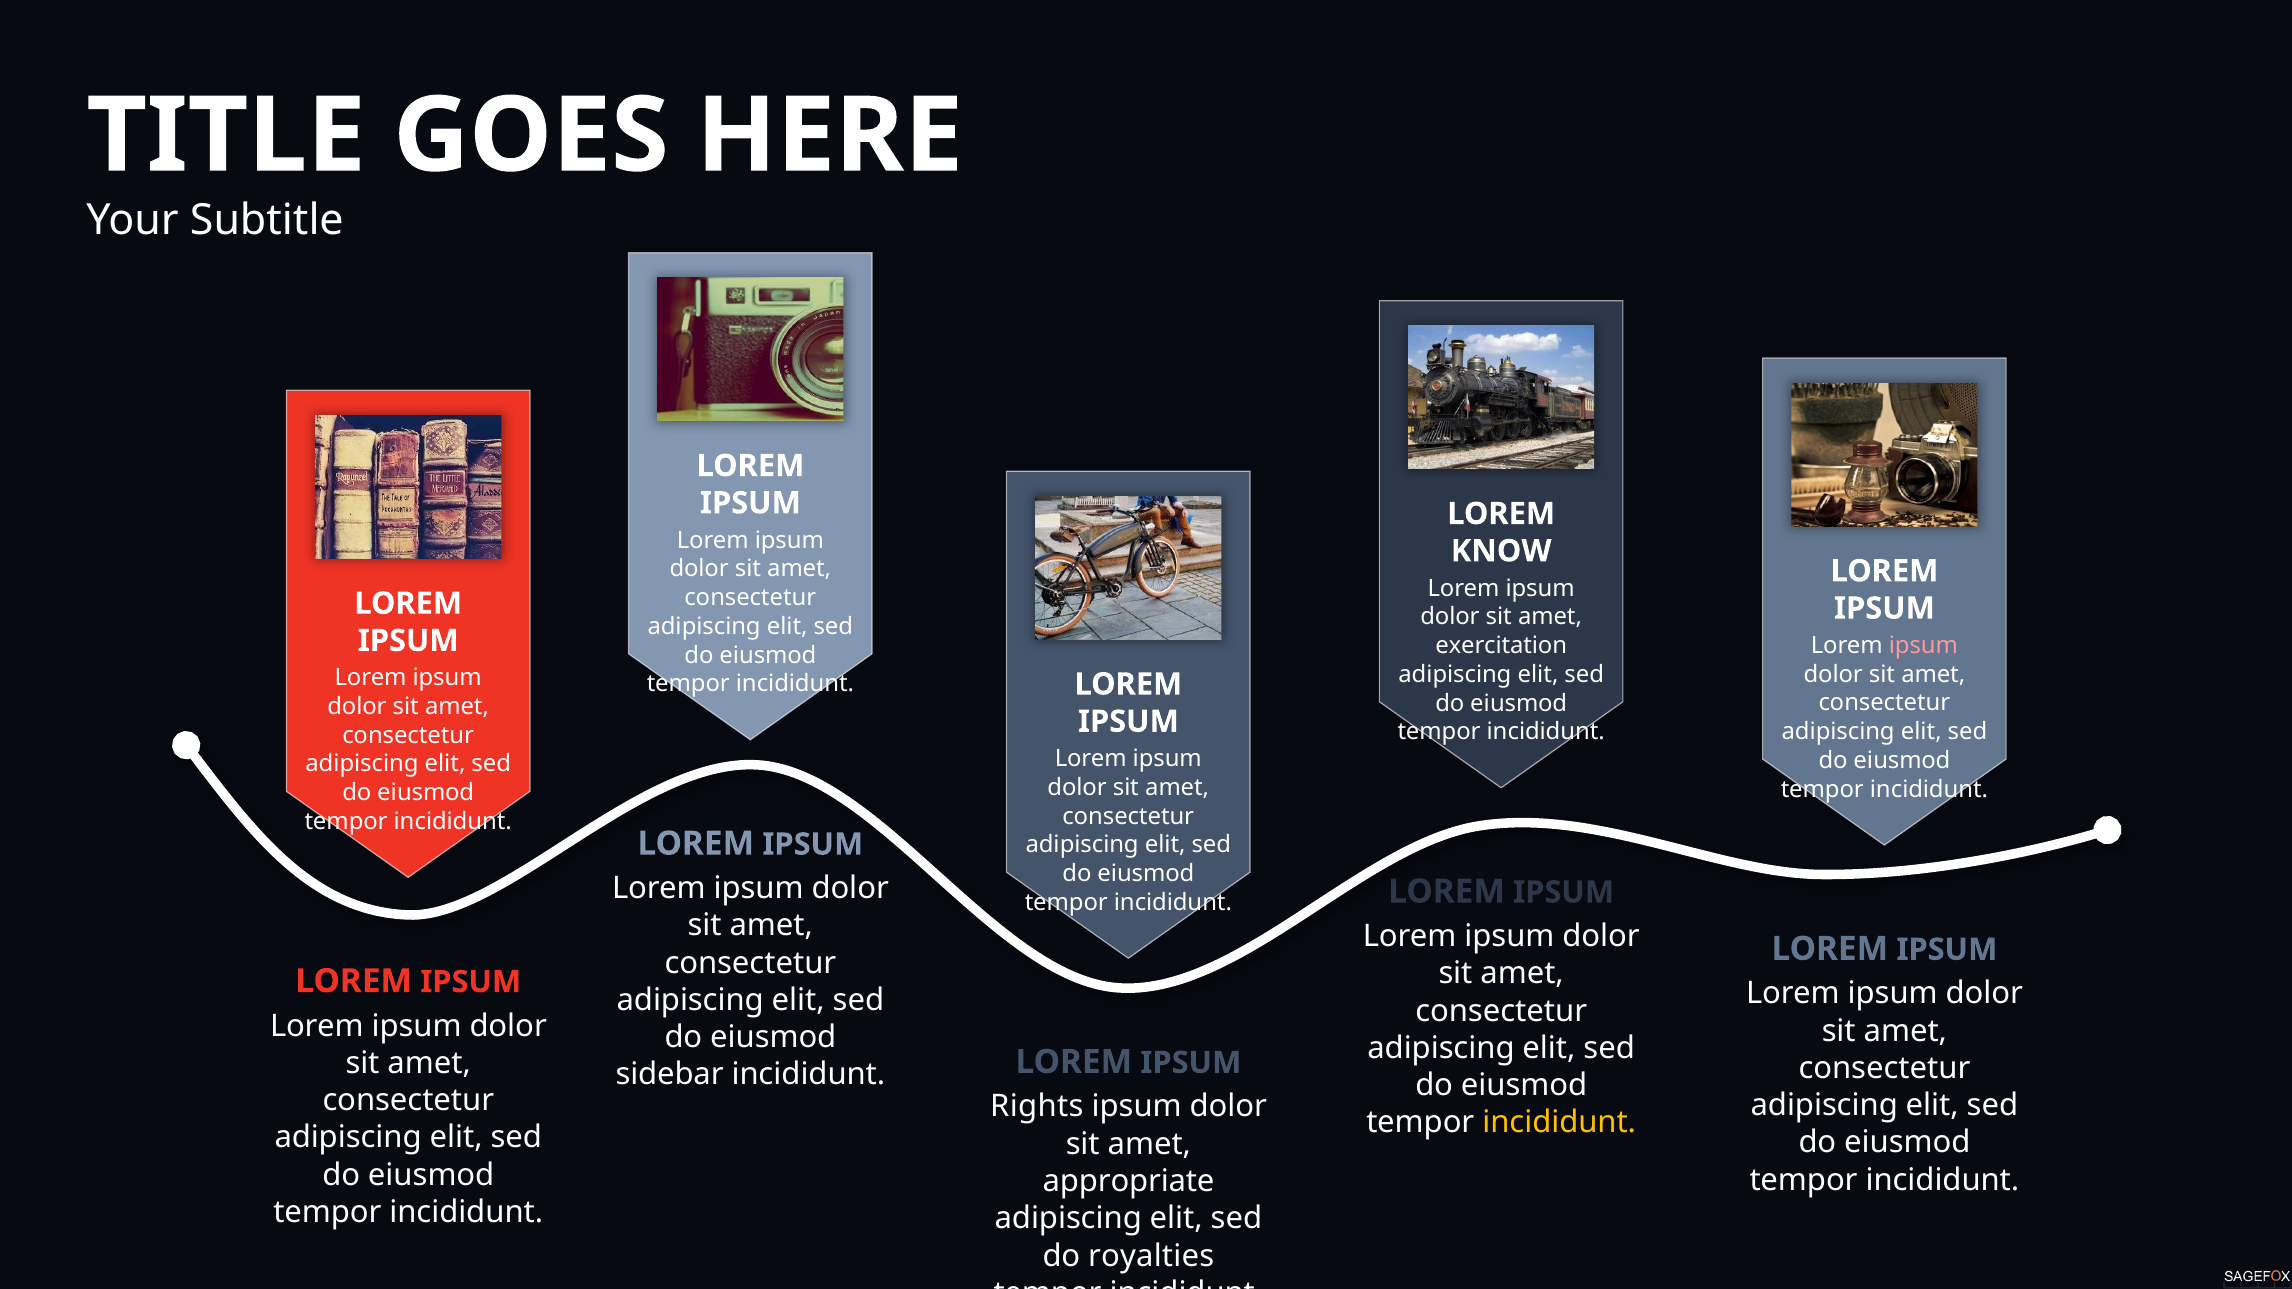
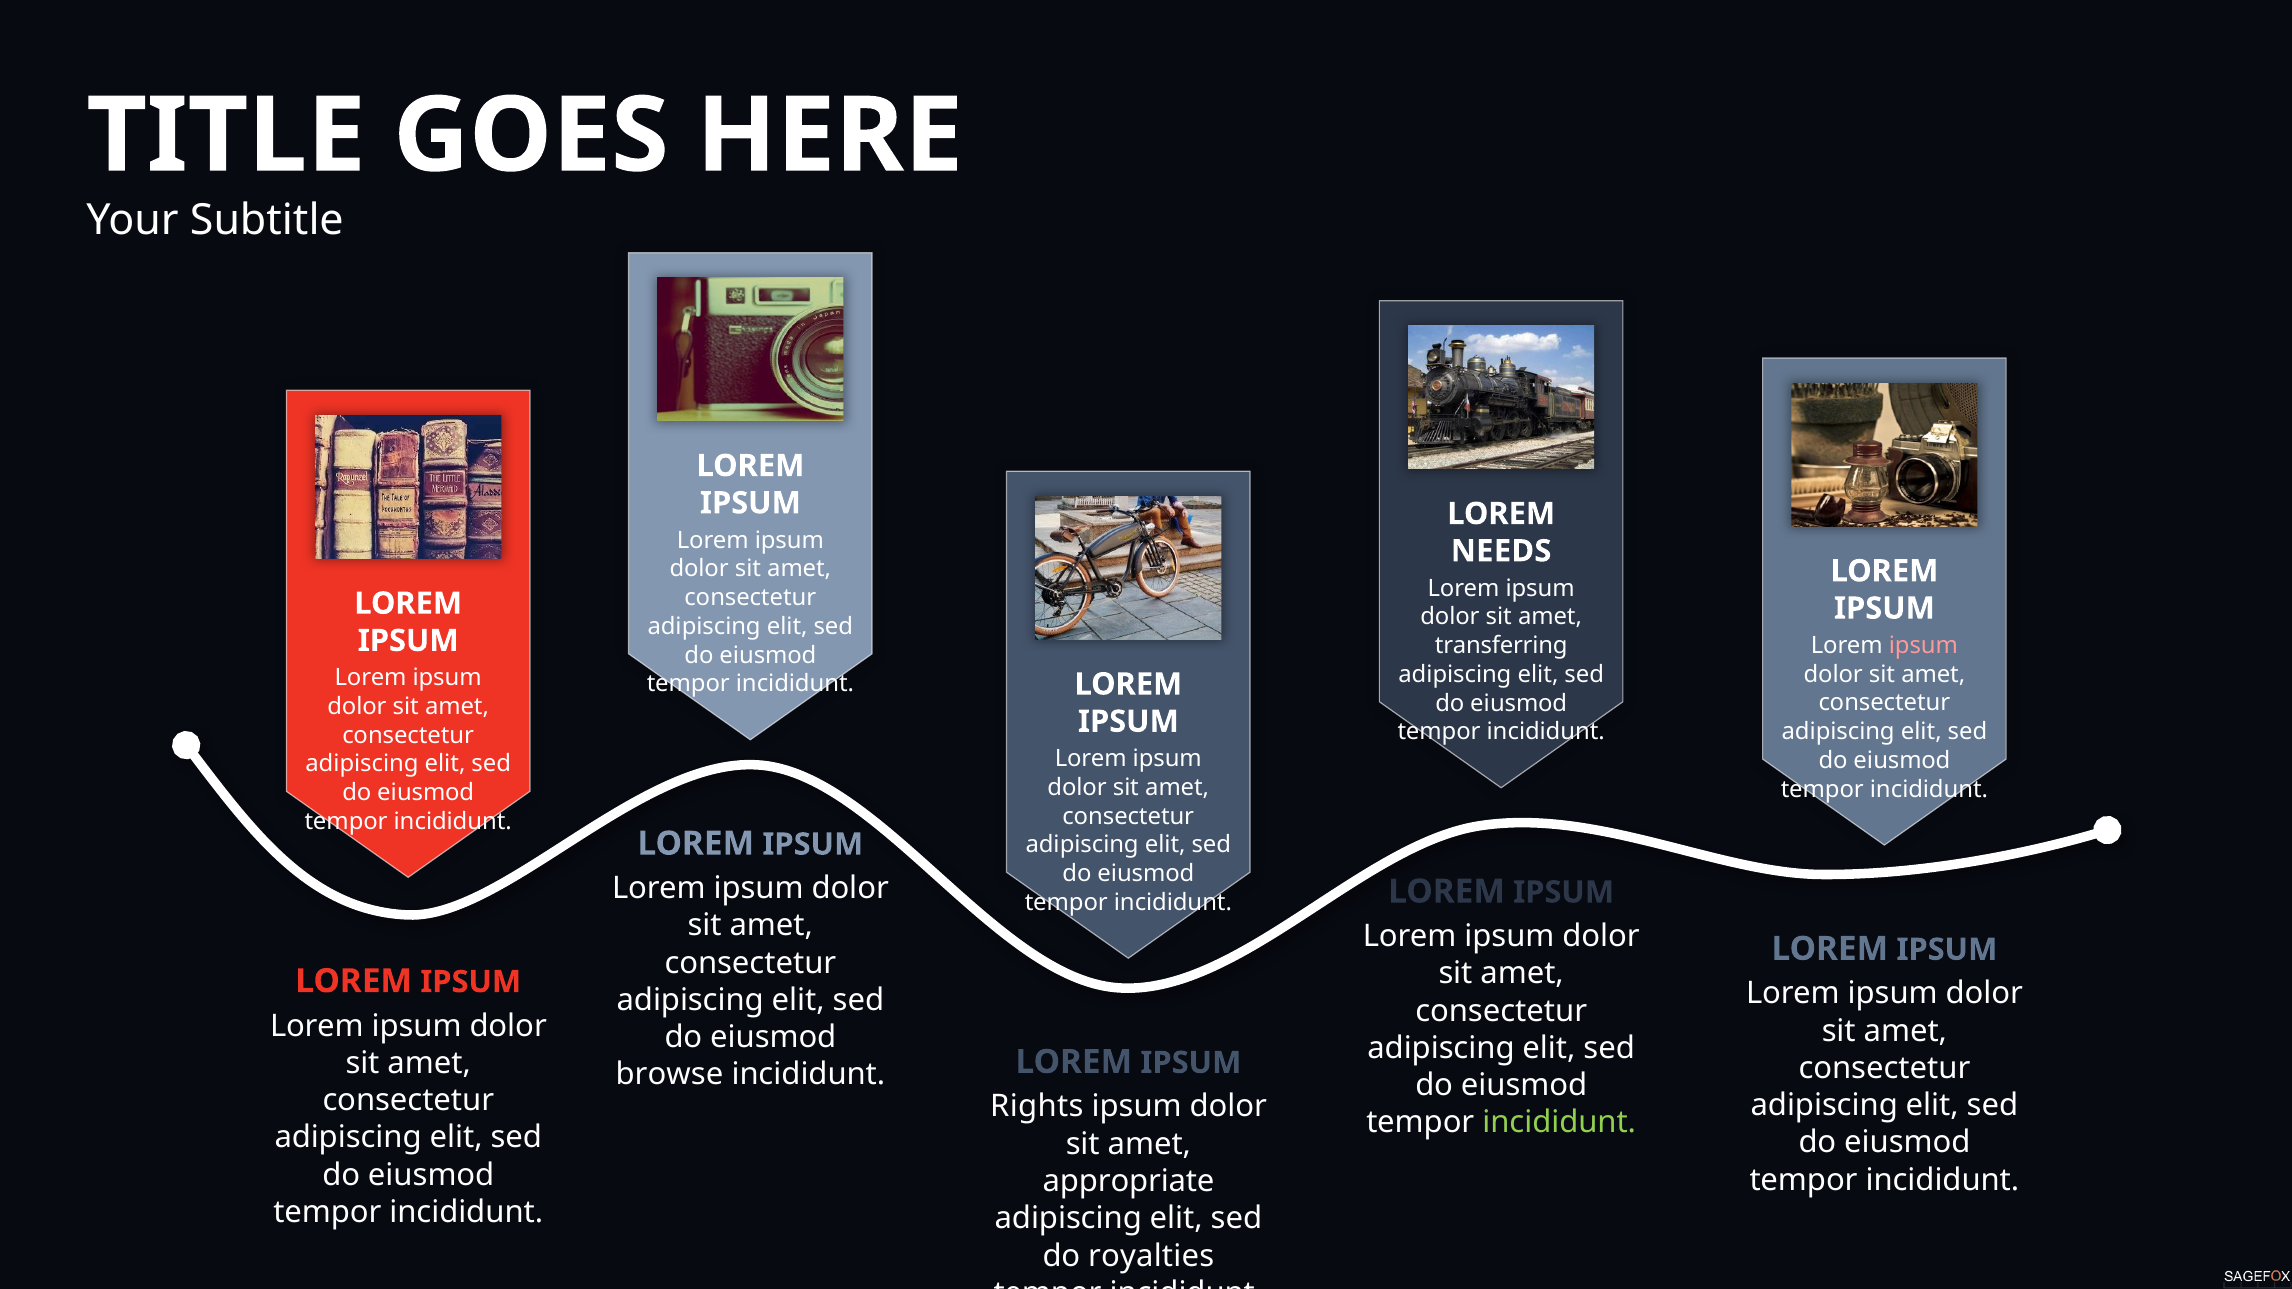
KNOW: KNOW -> NEEDS
exercitation: exercitation -> transferring
sidebar: sidebar -> browse
incididunt at (1559, 1123) colour: yellow -> light green
